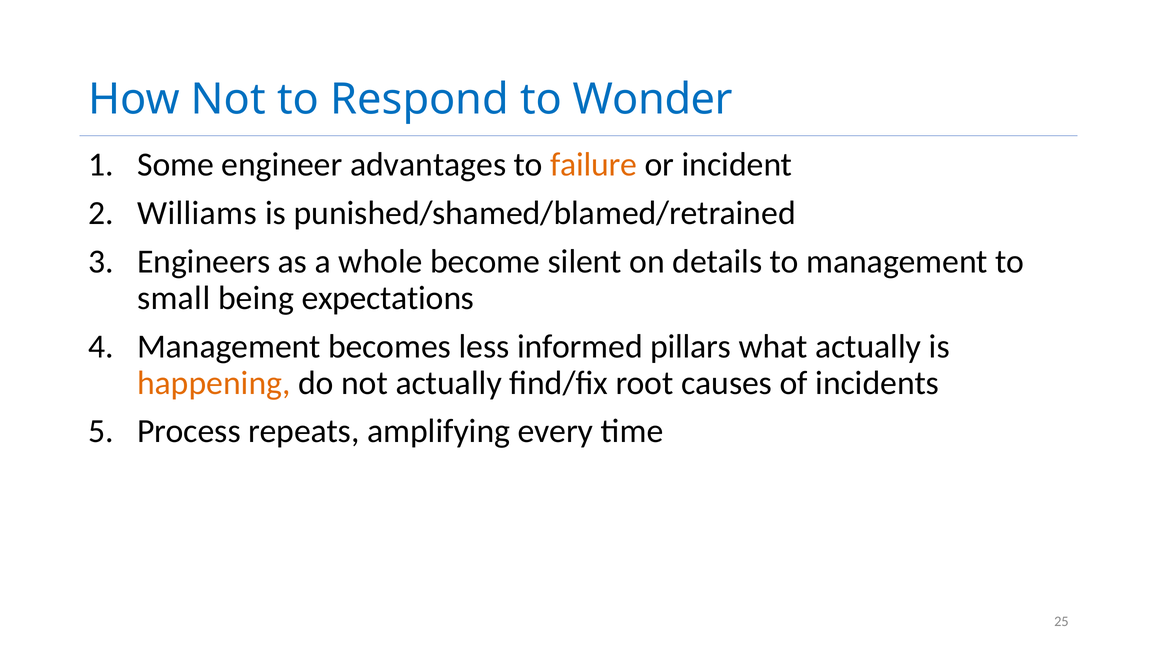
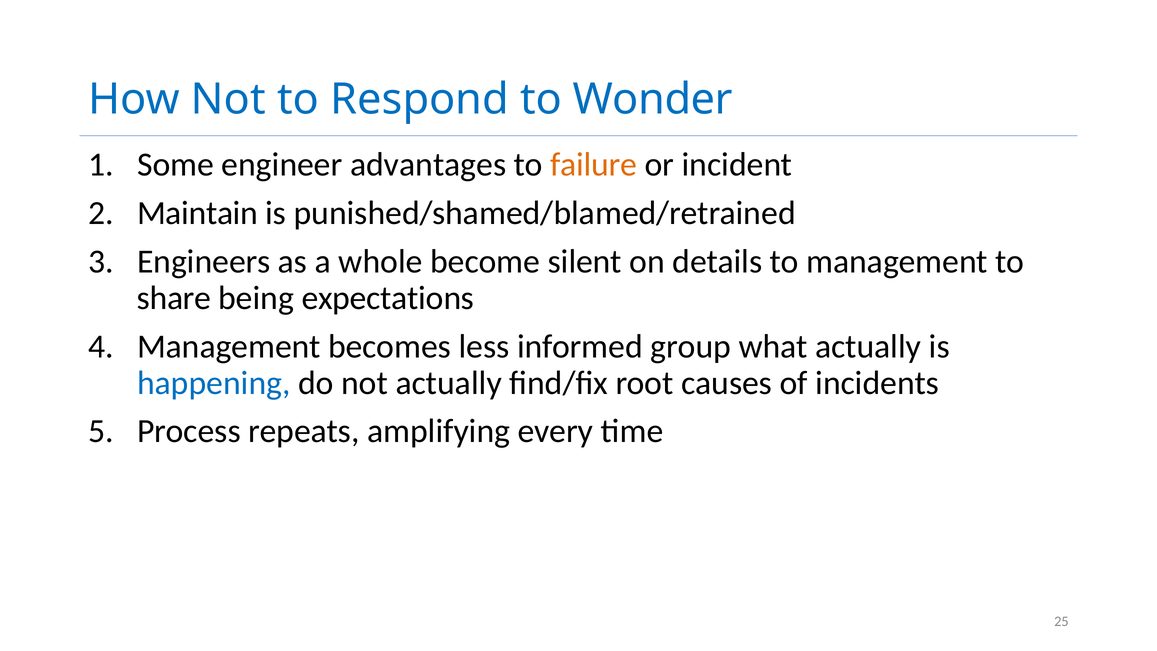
Williams: Williams -> Maintain
small: small -> share
pillars: pillars -> group
happening colour: orange -> blue
